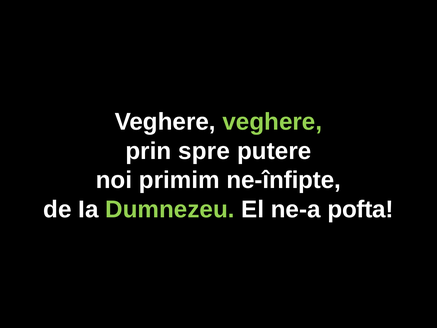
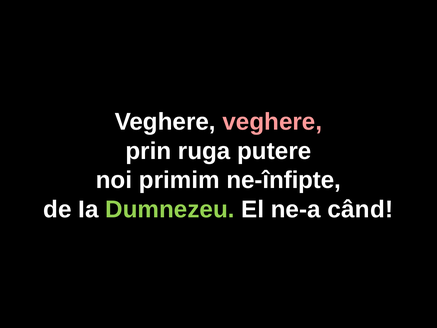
veghere at (272, 122) colour: light green -> pink
spre: spre -> ruga
pofta: pofta -> când
